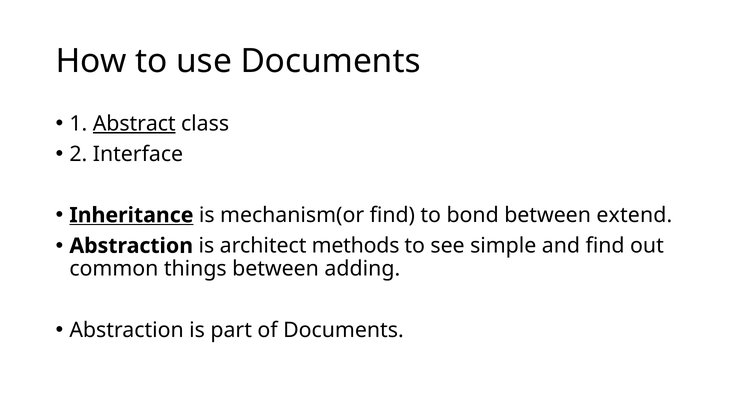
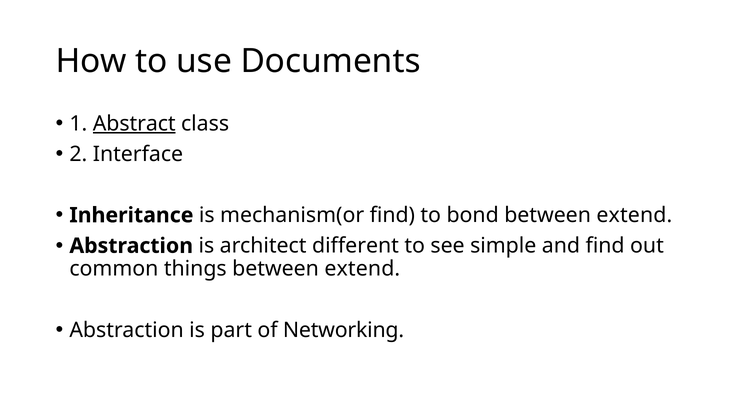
Inheritance underline: present -> none
methods: methods -> different
things between adding: adding -> extend
of Documents: Documents -> Networking
